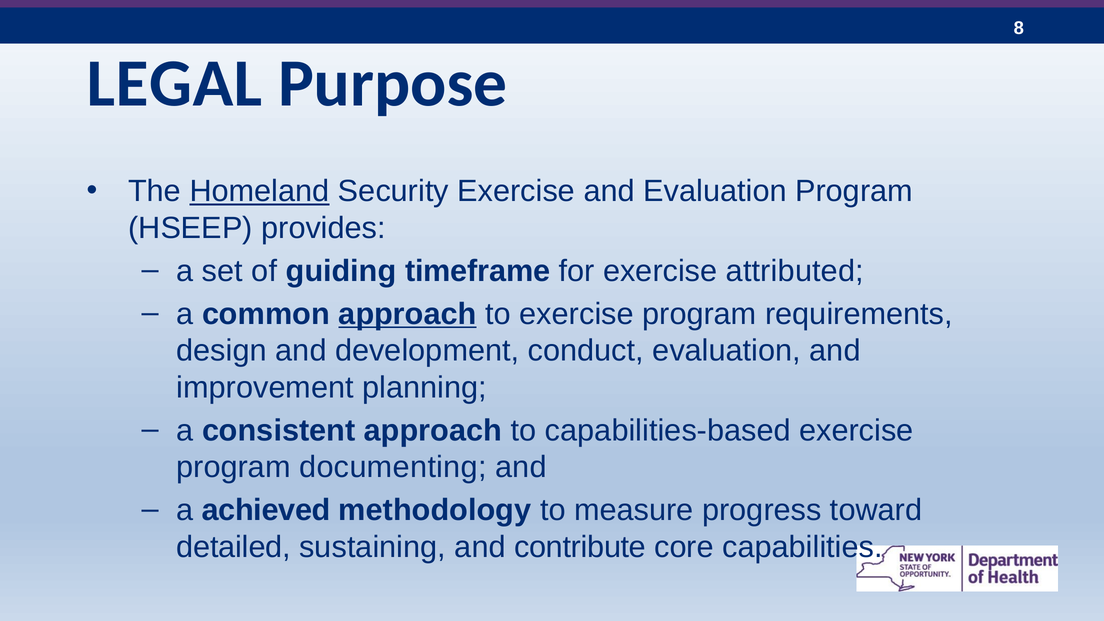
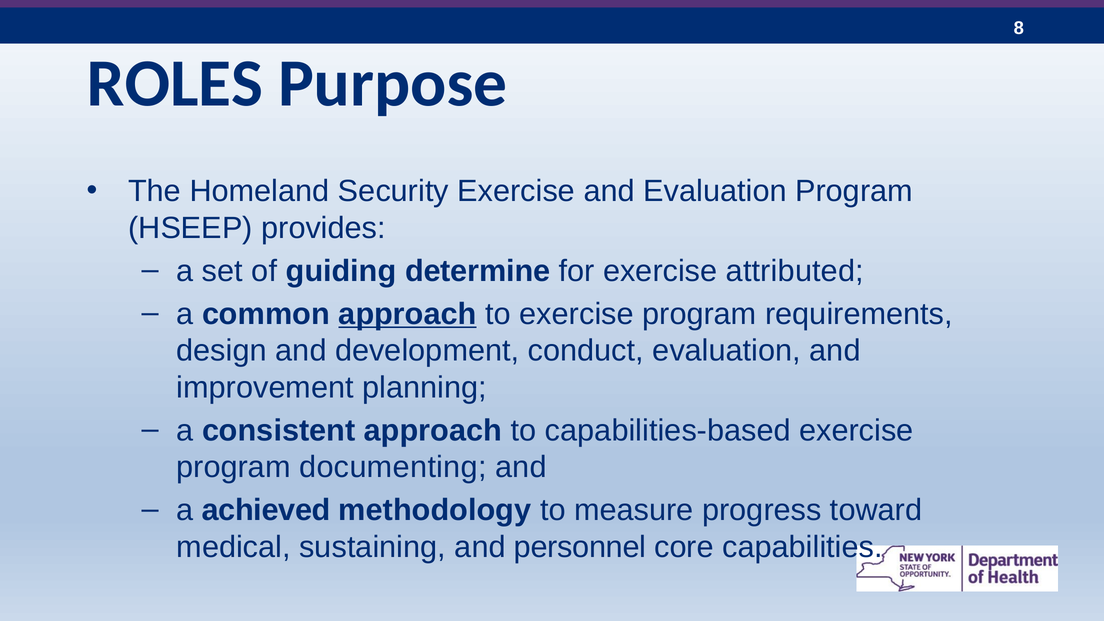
LEGAL: LEGAL -> ROLES
Homeland underline: present -> none
timeframe: timeframe -> determine
detailed: detailed -> medical
contribute: contribute -> personnel
